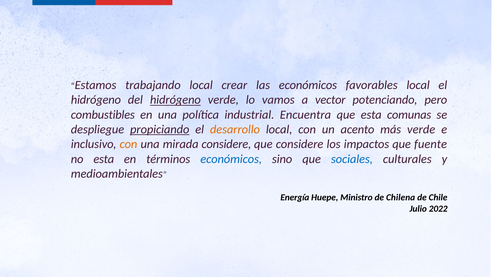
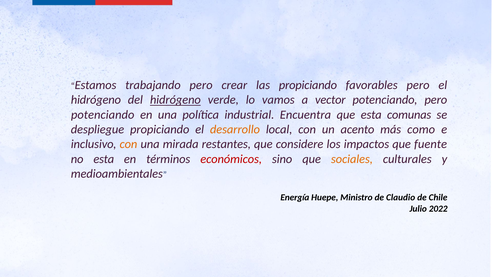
trabajando local: local -> pero
las económicos: económicos -> propiciando
favorables local: local -> pero
combustibles at (103, 115): combustibles -> potenciando
propiciando at (160, 129) underline: present -> none
más verde: verde -> como
mirada considere: considere -> restantes
económicos at (231, 159) colour: blue -> red
sociales colour: blue -> orange
Chilena: Chilena -> Claudio
